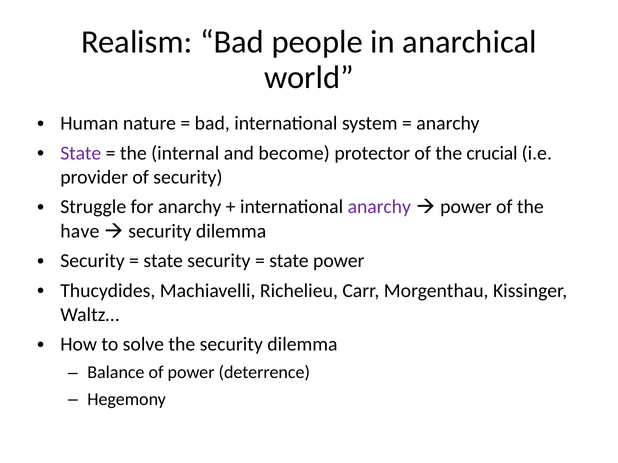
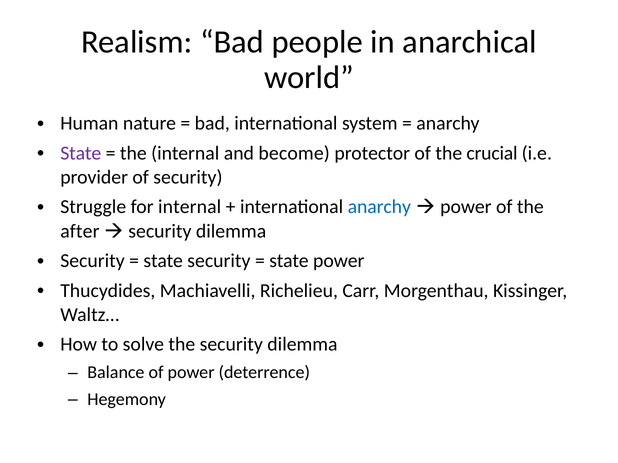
for anarchy: anarchy -> internal
anarchy at (379, 207) colour: purple -> blue
have: have -> after
